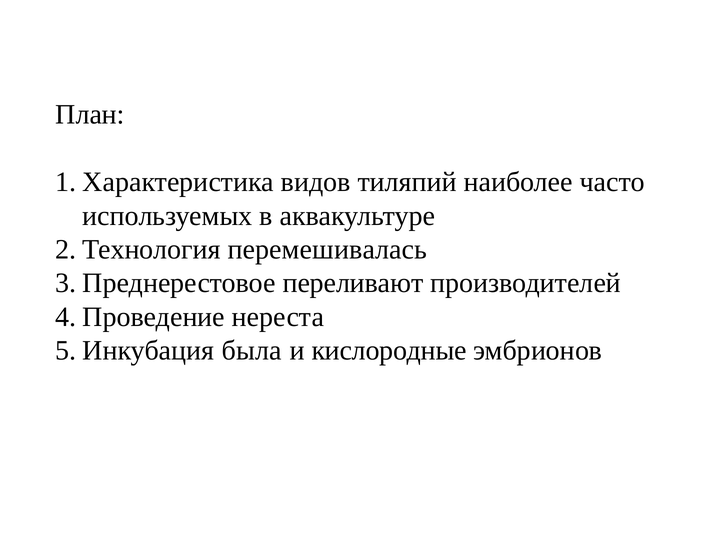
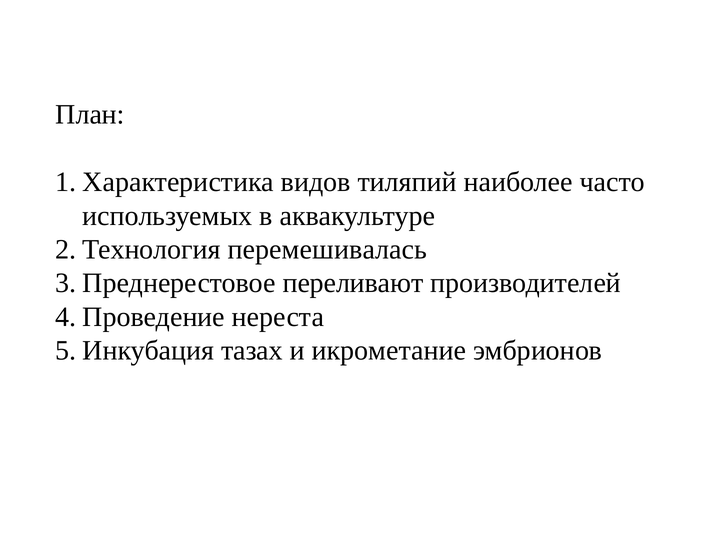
была: была -> тазах
кислородные: кислородные -> икрометание
